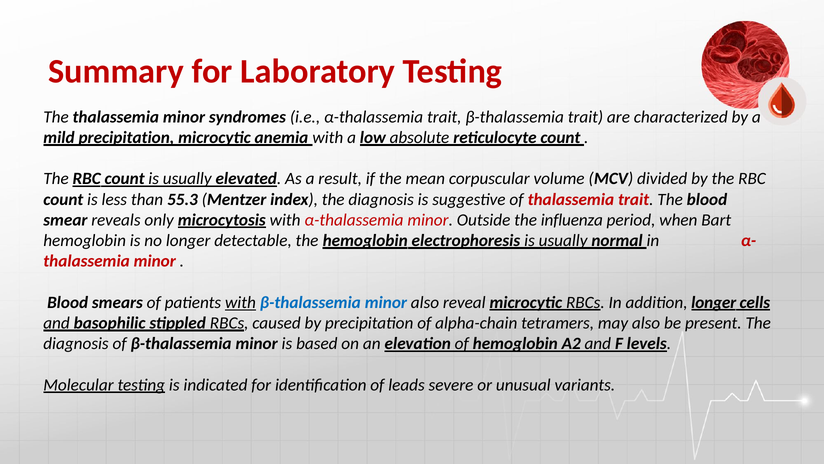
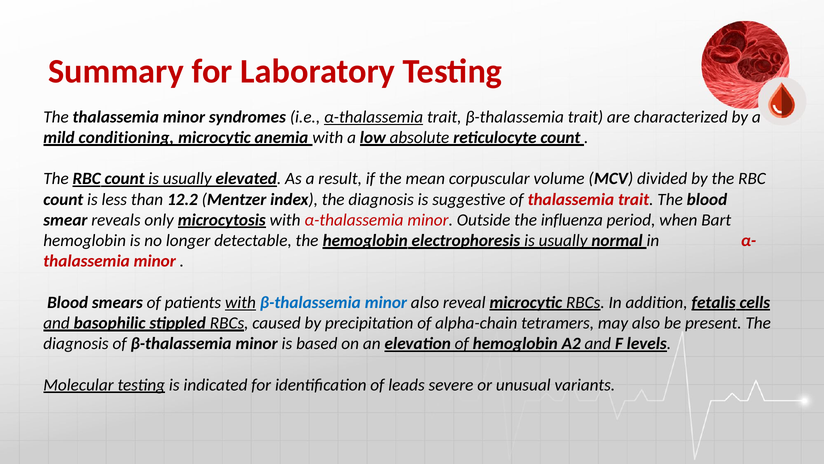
α-thalassemia at (374, 117) underline: none -> present
mild precipitation: precipitation -> conditioning
55.3: 55.3 -> 12.2
addition longer: longer -> fetalis
